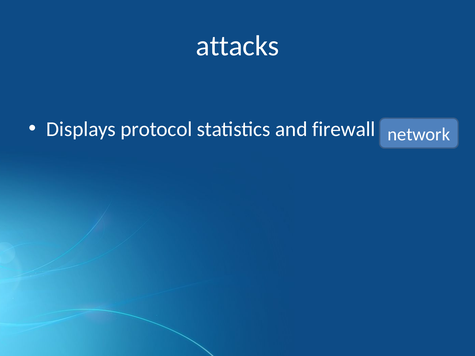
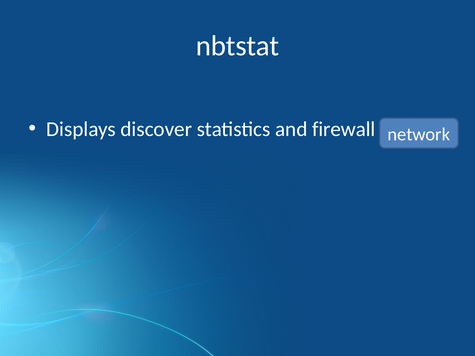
attacks: attacks -> nbtstat
protocol: protocol -> discover
